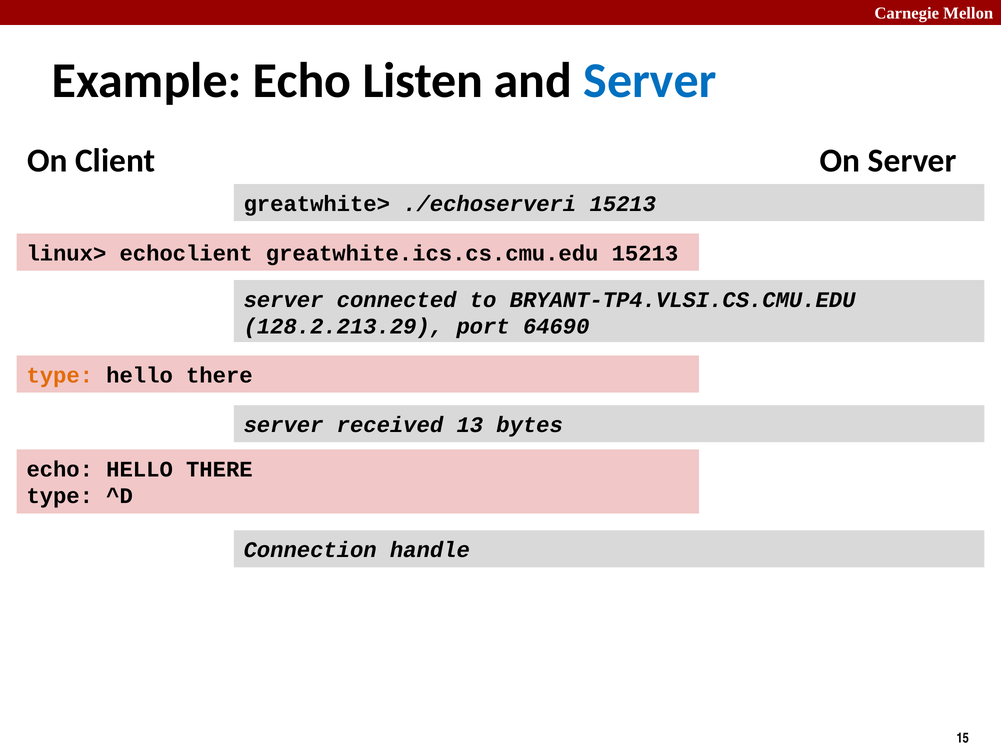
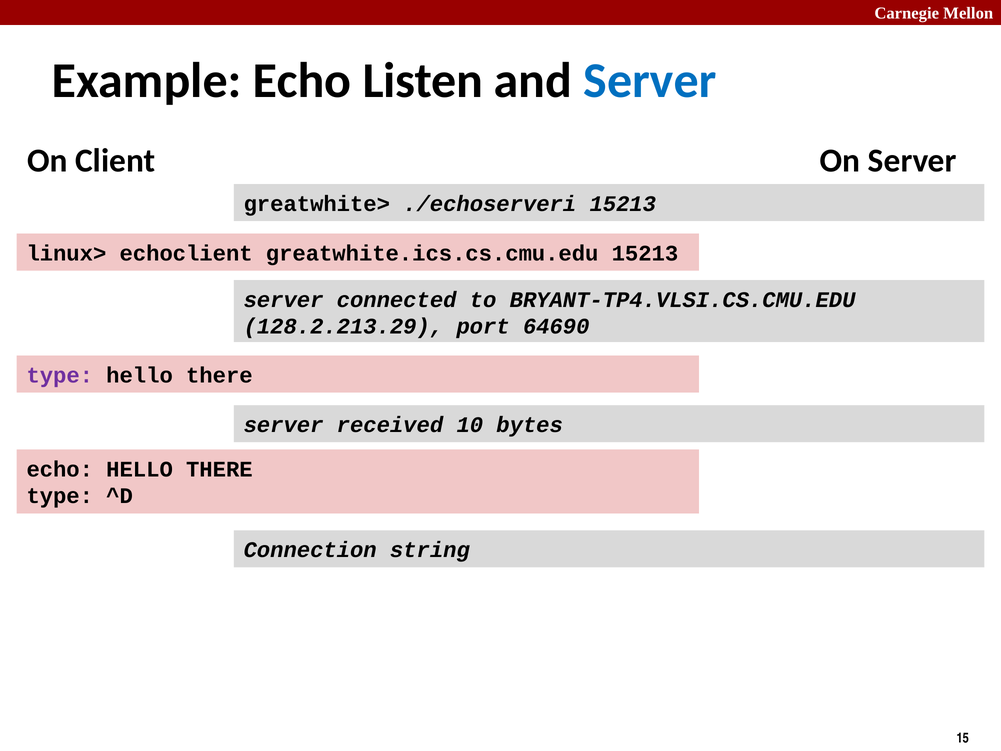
type at (60, 375) colour: orange -> purple
13: 13 -> 10
handle: handle -> string
